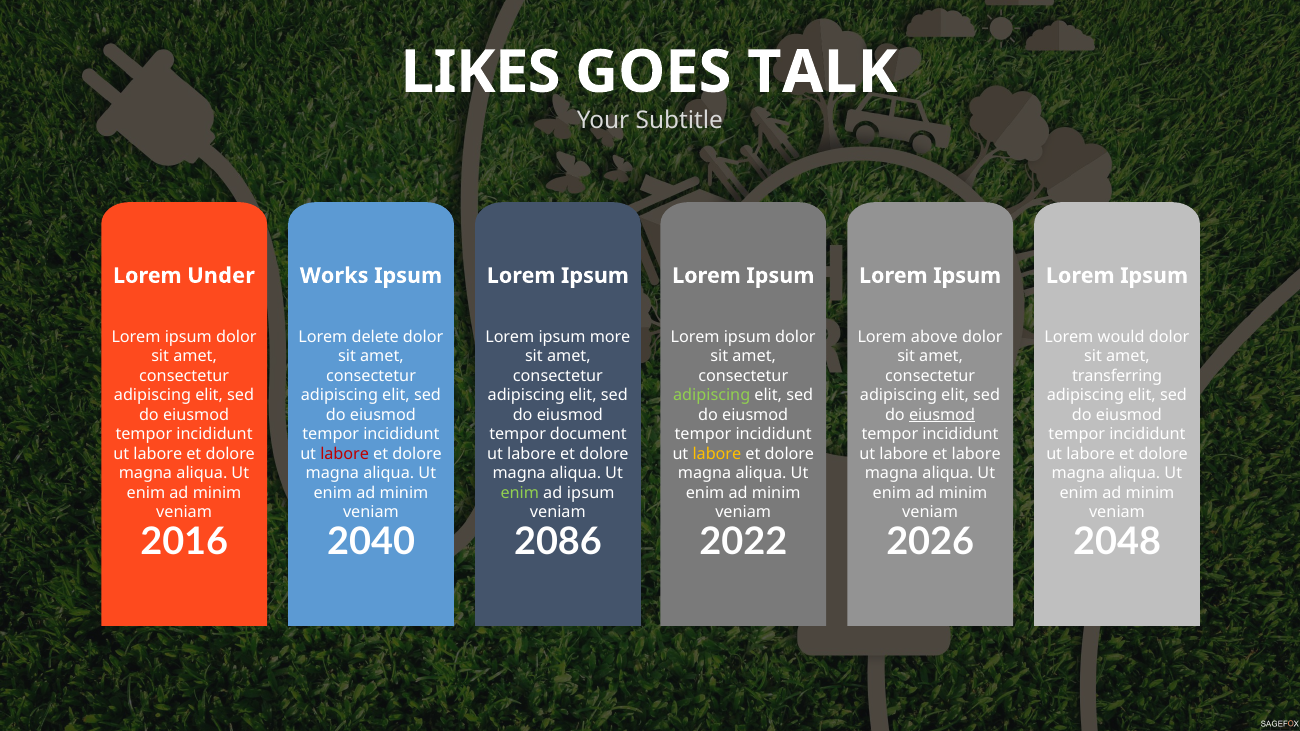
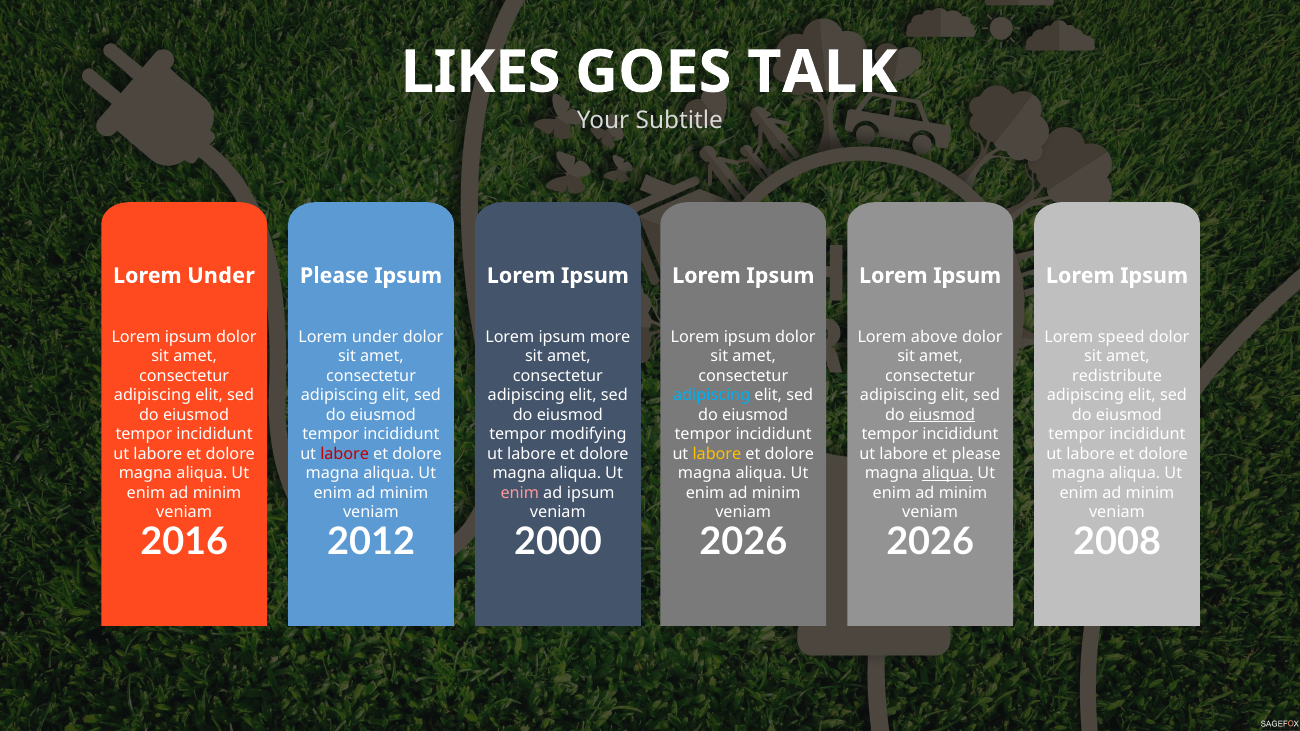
Works at (334, 276): Works -> Please
delete at (375, 337): delete -> under
would: would -> speed
transferring: transferring -> redistribute
adipiscing at (712, 396) colour: light green -> light blue
document: document -> modifying
et labore: labore -> please
aliqua at (948, 474) underline: none -> present
enim at (520, 493) colour: light green -> pink
2040: 2040 -> 2012
2086: 2086 -> 2000
2022 at (743, 542): 2022 -> 2026
2048: 2048 -> 2008
